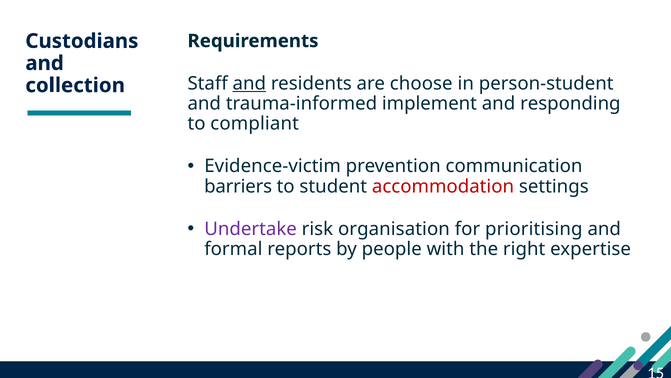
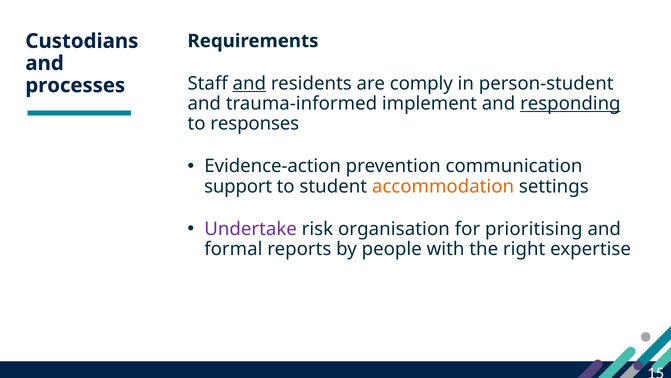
choose: choose -> comply
collection: collection -> processes
responding underline: none -> present
compliant: compliant -> responses
Evidence-victim: Evidence-victim -> Evidence-action
barriers: barriers -> support
accommodation colour: red -> orange
